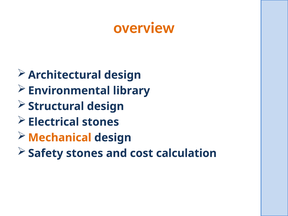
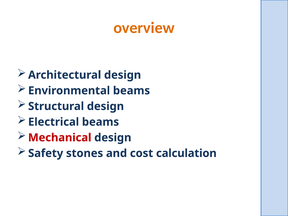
Environmental library: library -> beams
Electrical stones: stones -> beams
Mechanical colour: orange -> red
